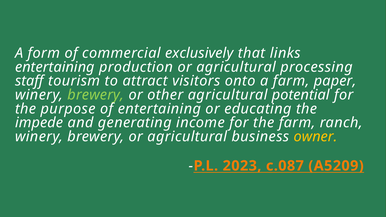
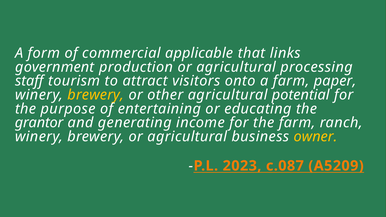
exclusively: exclusively -> applicable
entertaining at (55, 67): entertaining -> government
brewery at (96, 95) colour: light green -> yellow
impede: impede -> grantor
